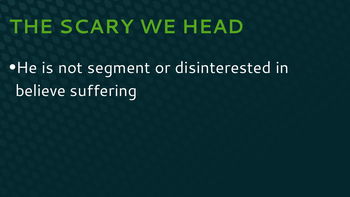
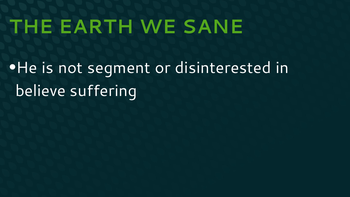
SCARY: SCARY -> EARTH
HEAD: HEAD -> SANE
